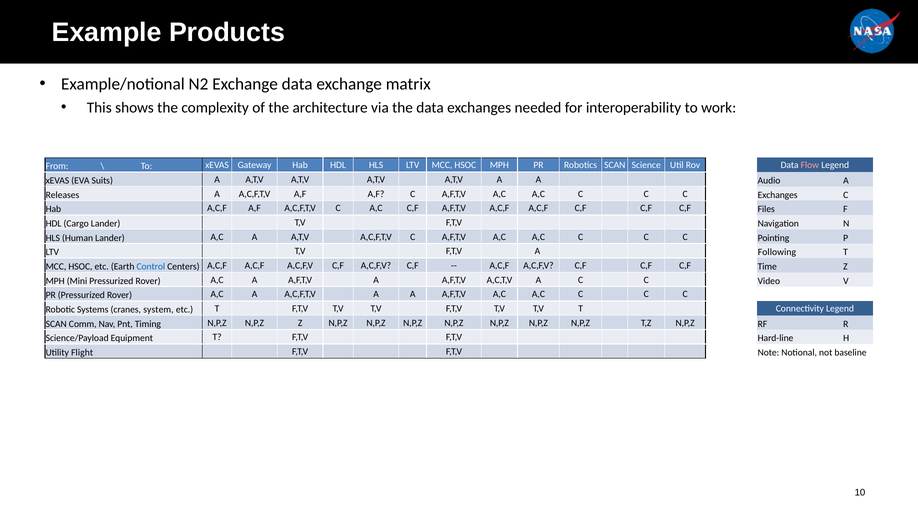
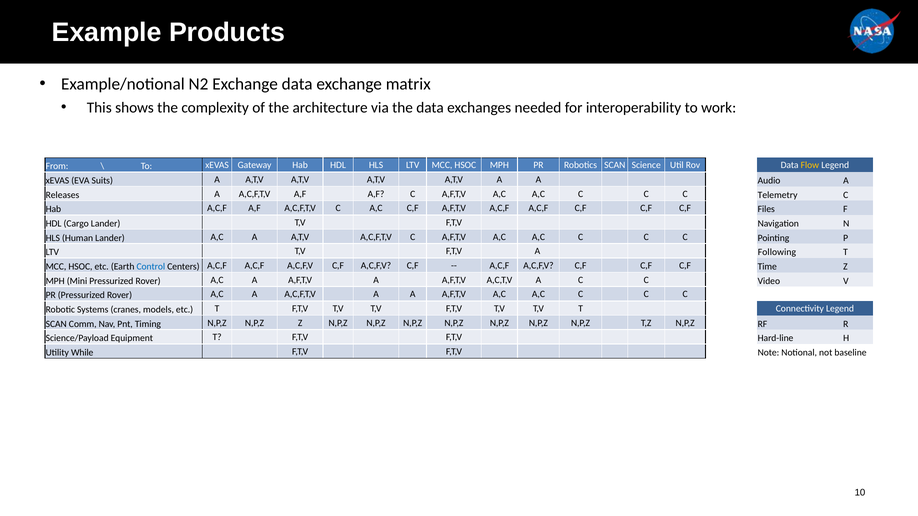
Flow colour: pink -> yellow
C Exchanges: Exchanges -> Telemetry
system: system -> models
Flight: Flight -> While
